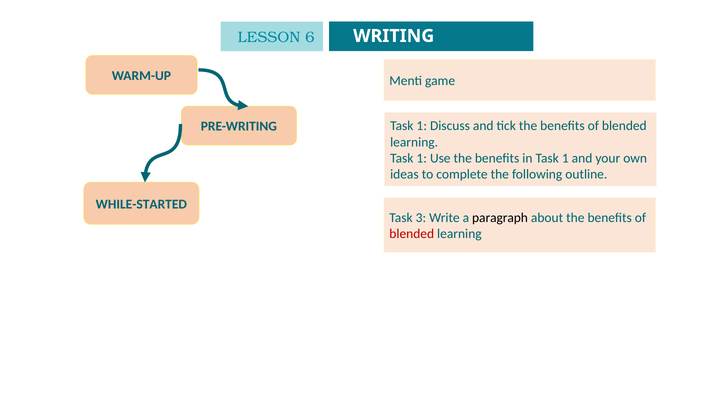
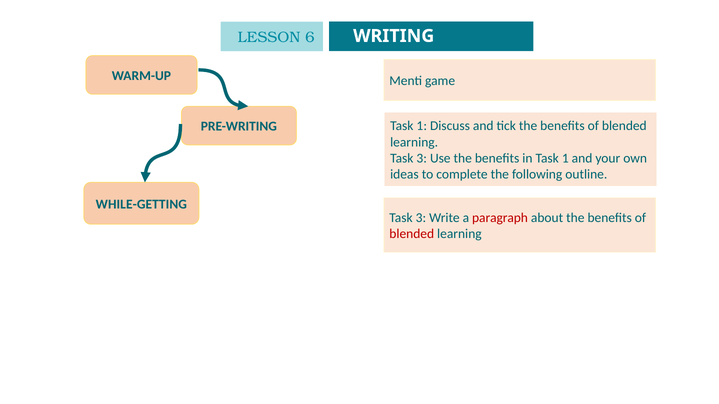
1 at (422, 158): 1 -> 3
WHILE-STARTED: WHILE-STARTED -> WHILE-GETTING
paragraph colour: black -> red
